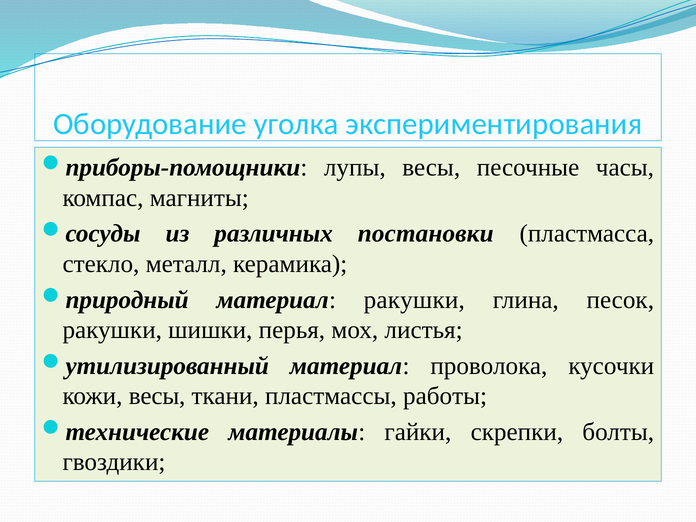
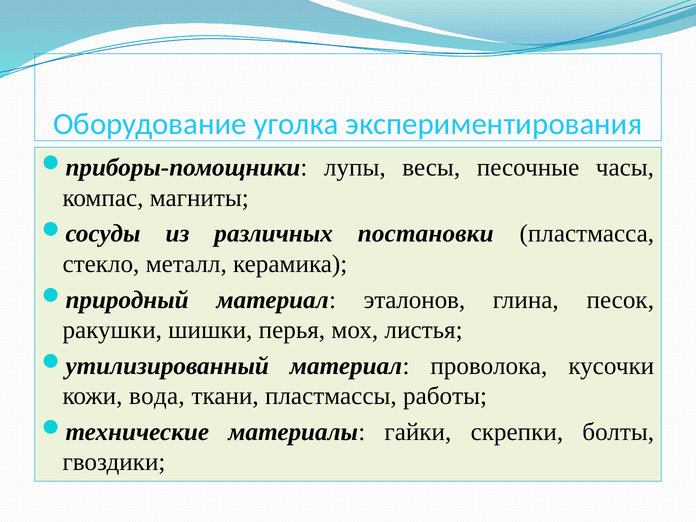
материал ракушки: ракушки -> эталонов
кожи весы: весы -> вода
